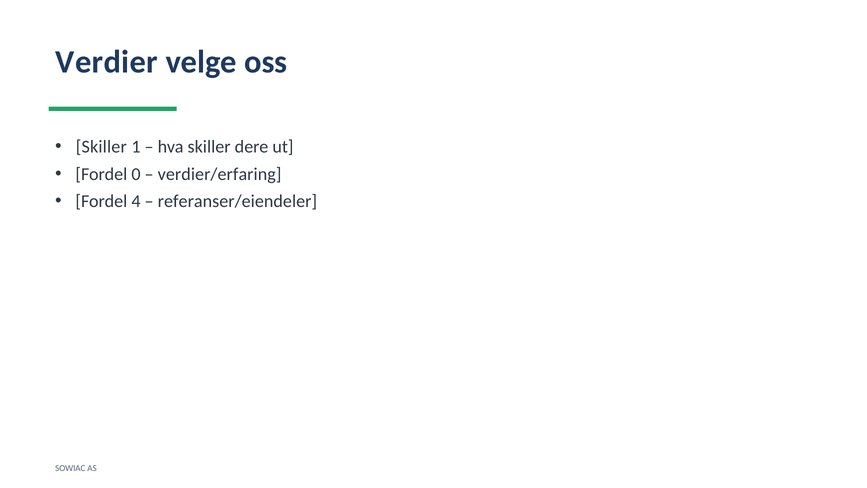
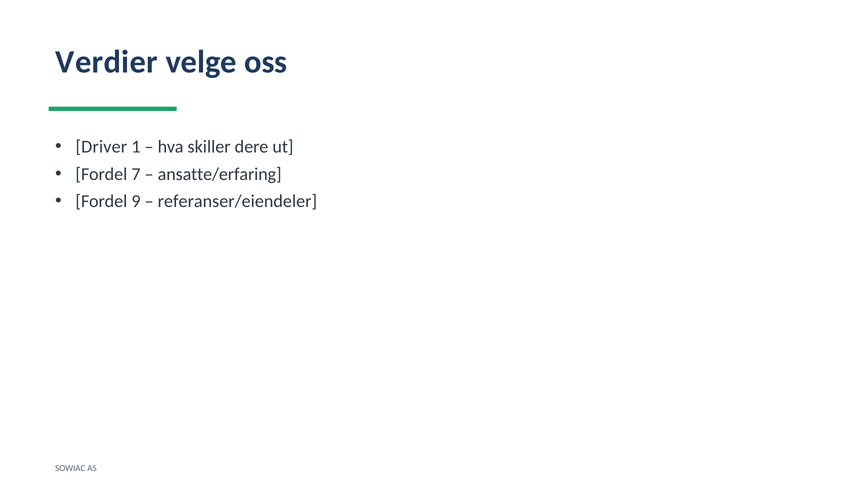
Skiller at (101, 147): Skiller -> Driver
0: 0 -> 7
verdier/erfaring: verdier/erfaring -> ansatte/erfaring
4: 4 -> 9
